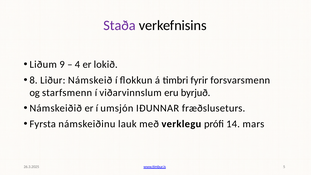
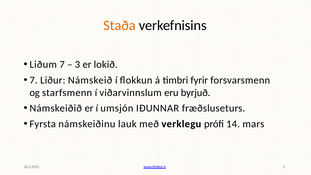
Staða colour: purple -> orange
Liðum 9: 9 -> 7
4: 4 -> 3
8 at (34, 80): 8 -> 7
